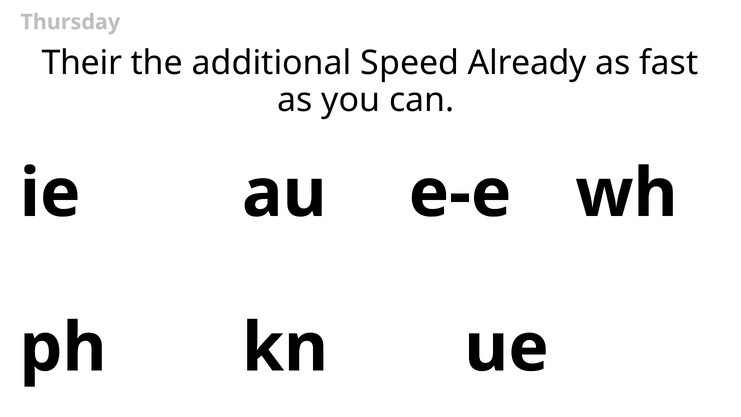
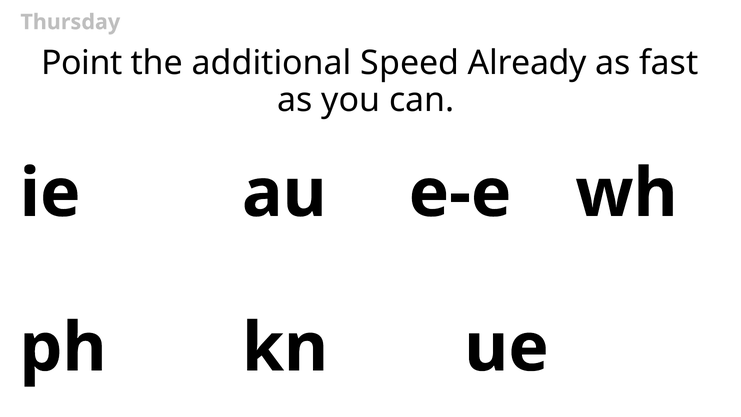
Their: Their -> Point
